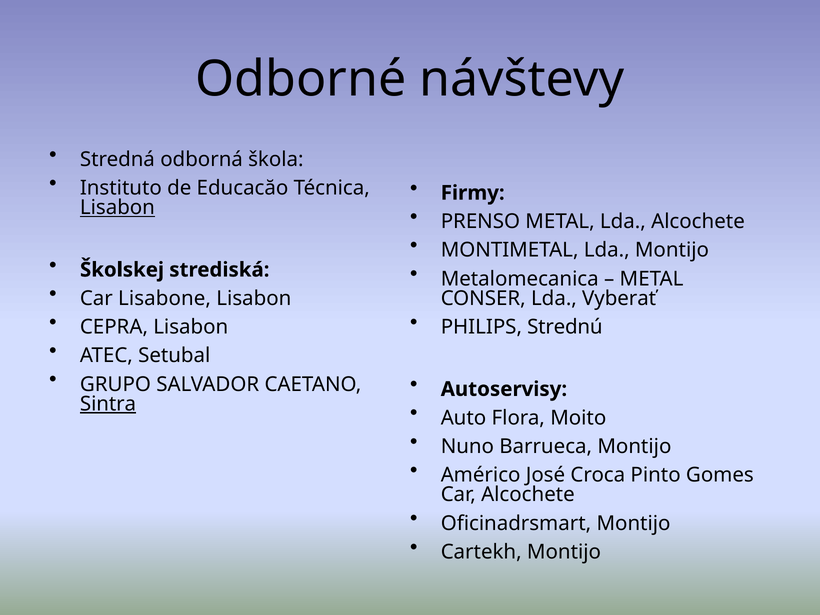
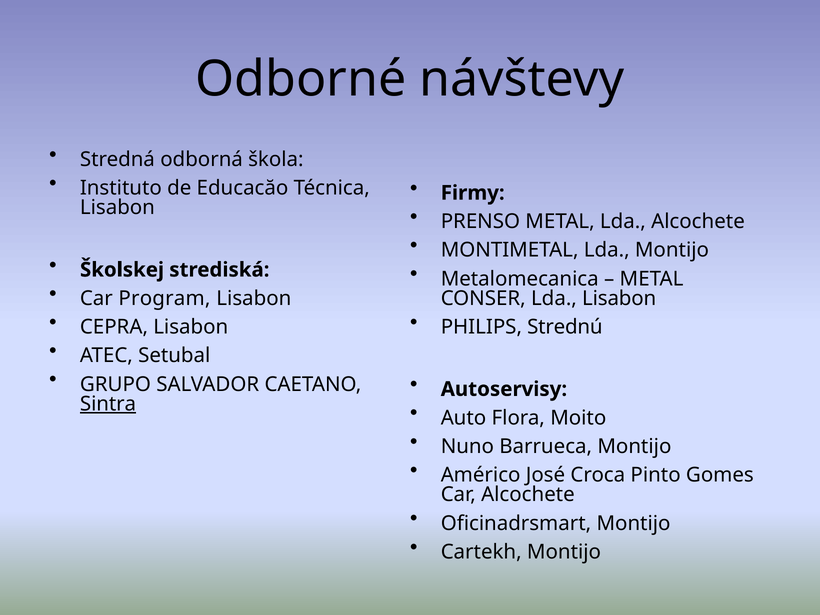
Lisabon at (117, 208) underline: present -> none
Lisabone: Lisabone -> Program
Lda Vyberať: Vyberať -> Lisabon
